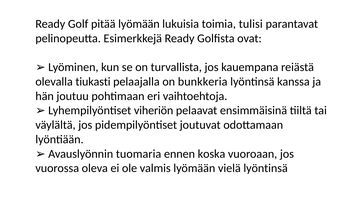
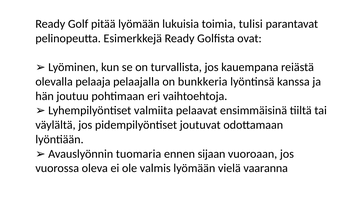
tiukasti: tiukasti -> pelaaja
viheriön: viheriön -> valmiita
koska: koska -> sijaan
vielä lyöntinsä: lyöntinsä -> vaaranna
